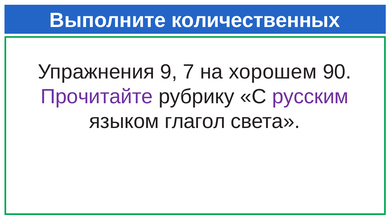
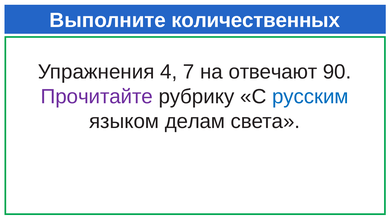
9: 9 -> 4
хорошем: хорошем -> отвечают
русским colour: purple -> blue
глагол: глагол -> делам
